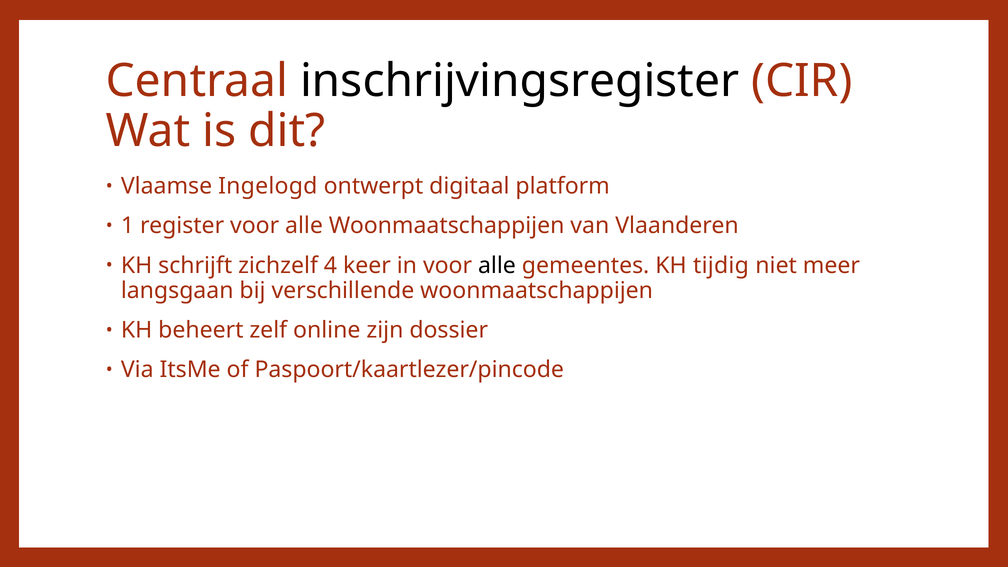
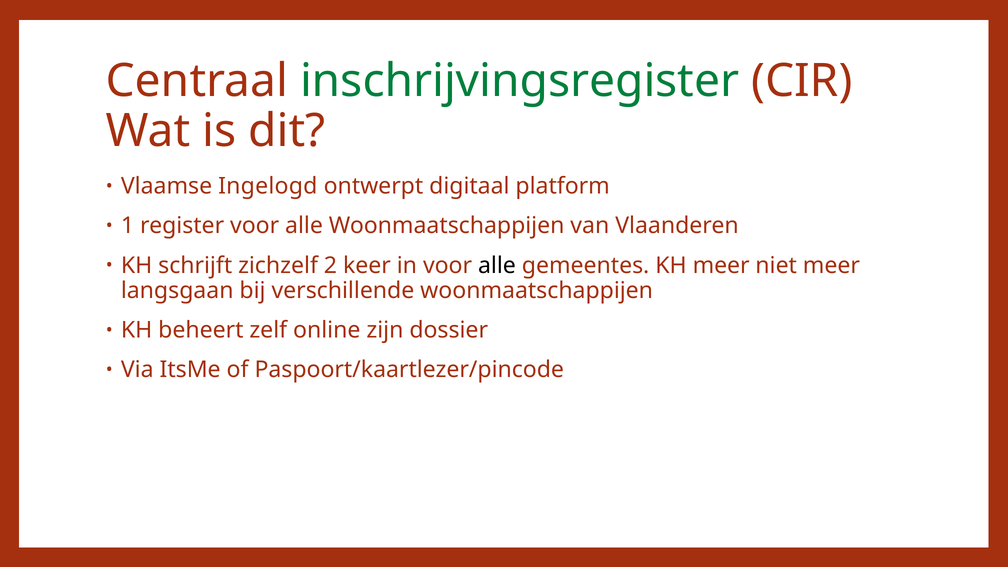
inschrijvingsregister colour: black -> green
4: 4 -> 2
KH tijdig: tijdig -> meer
